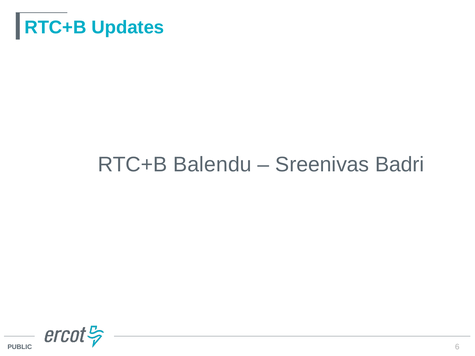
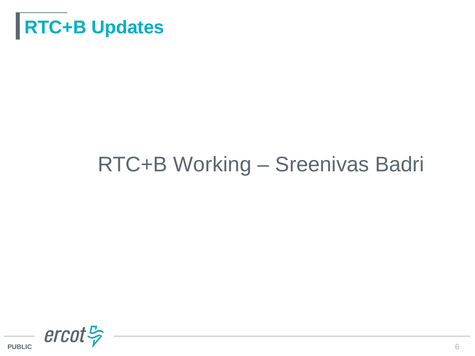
Balendu: Balendu -> Working
